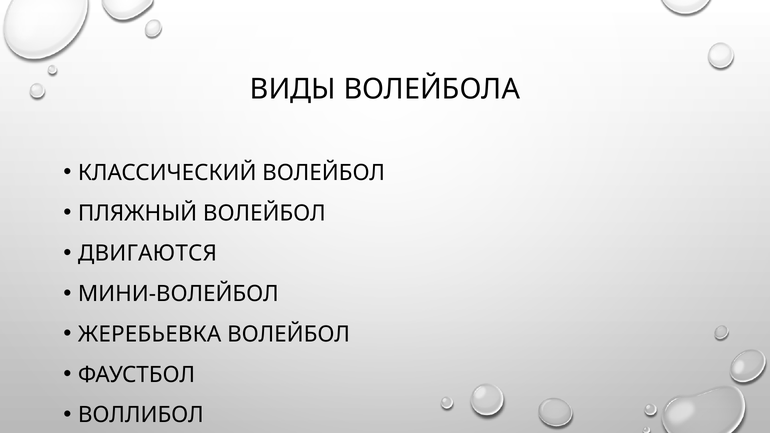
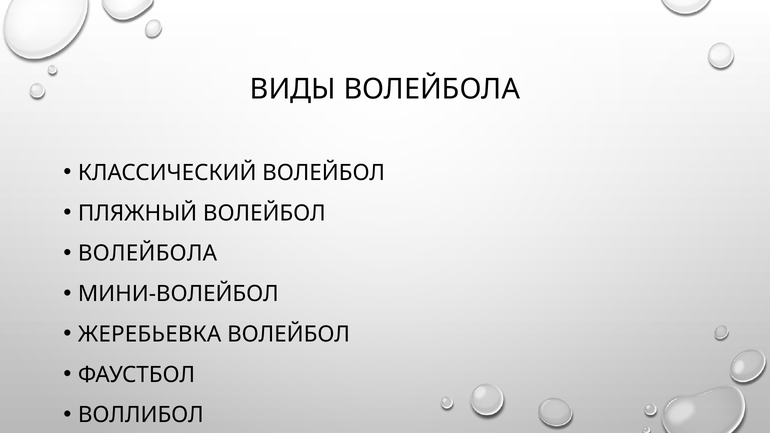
ДВИГАЮТСЯ at (147, 254): ДВИГАЮТСЯ -> ВОЛЕЙБОЛА
